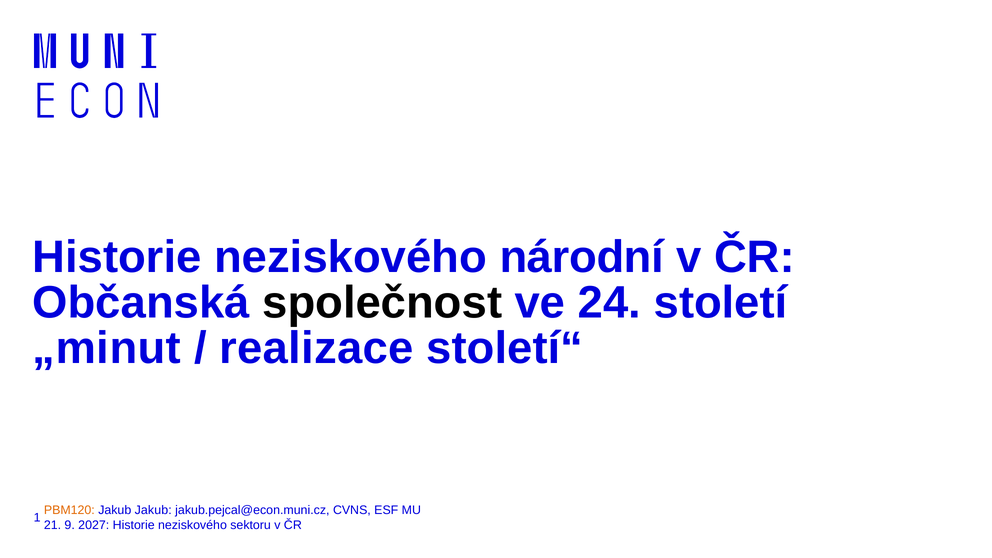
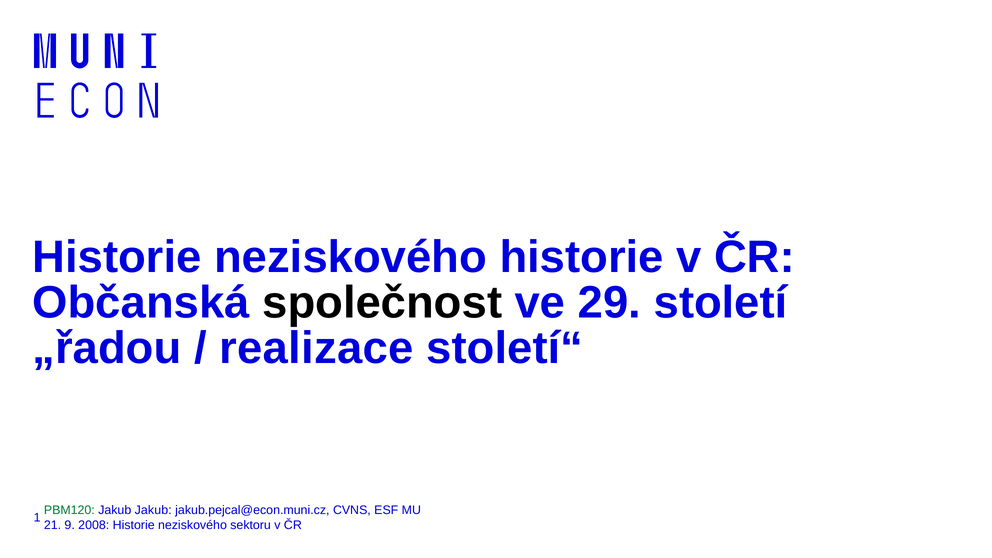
neziskového národní: národní -> historie
24: 24 -> 29
„minut: „minut -> „řadou
PBM120 colour: orange -> green
2027: 2027 -> 2008
